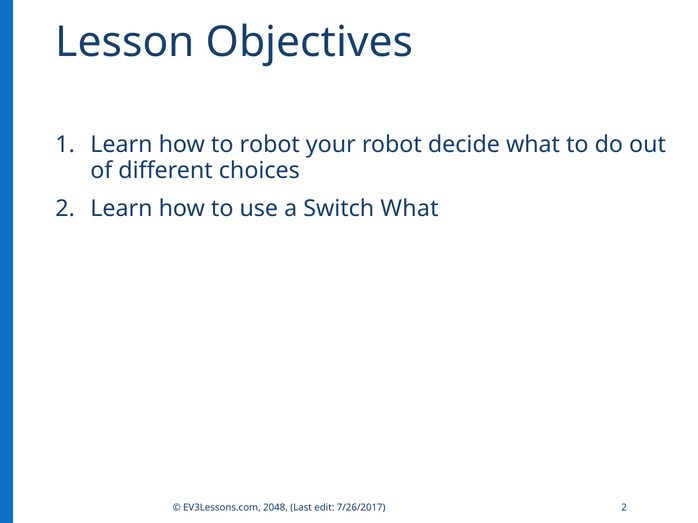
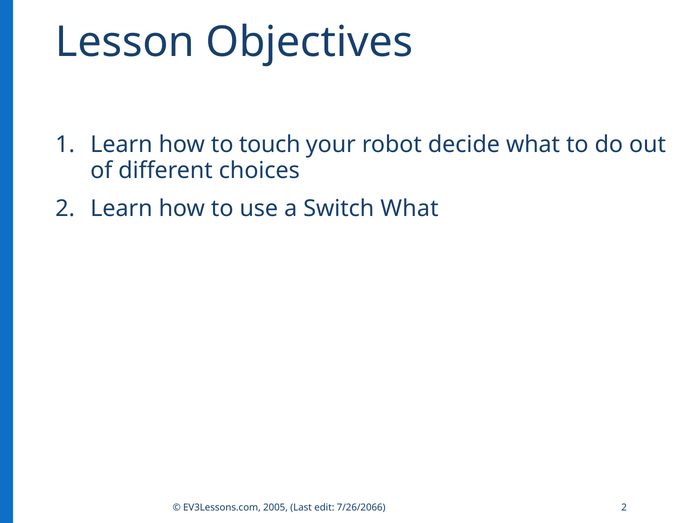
to robot: robot -> touch
2048: 2048 -> 2005
7/26/2017: 7/26/2017 -> 7/26/2066
